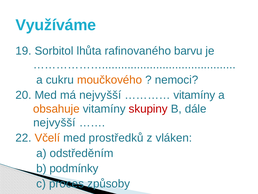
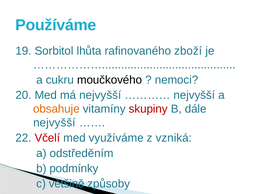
Využíváme: Využíváme -> Používáme
barvu: barvu -> zboží
moučkového colour: orange -> black
vitamíny at (194, 95): vitamíny -> nejvyšší
Včelí colour: orange -> red
prostředků: prostředků -> využíváme
vláken: vláken -> vzniká
proces: proces -> většině
